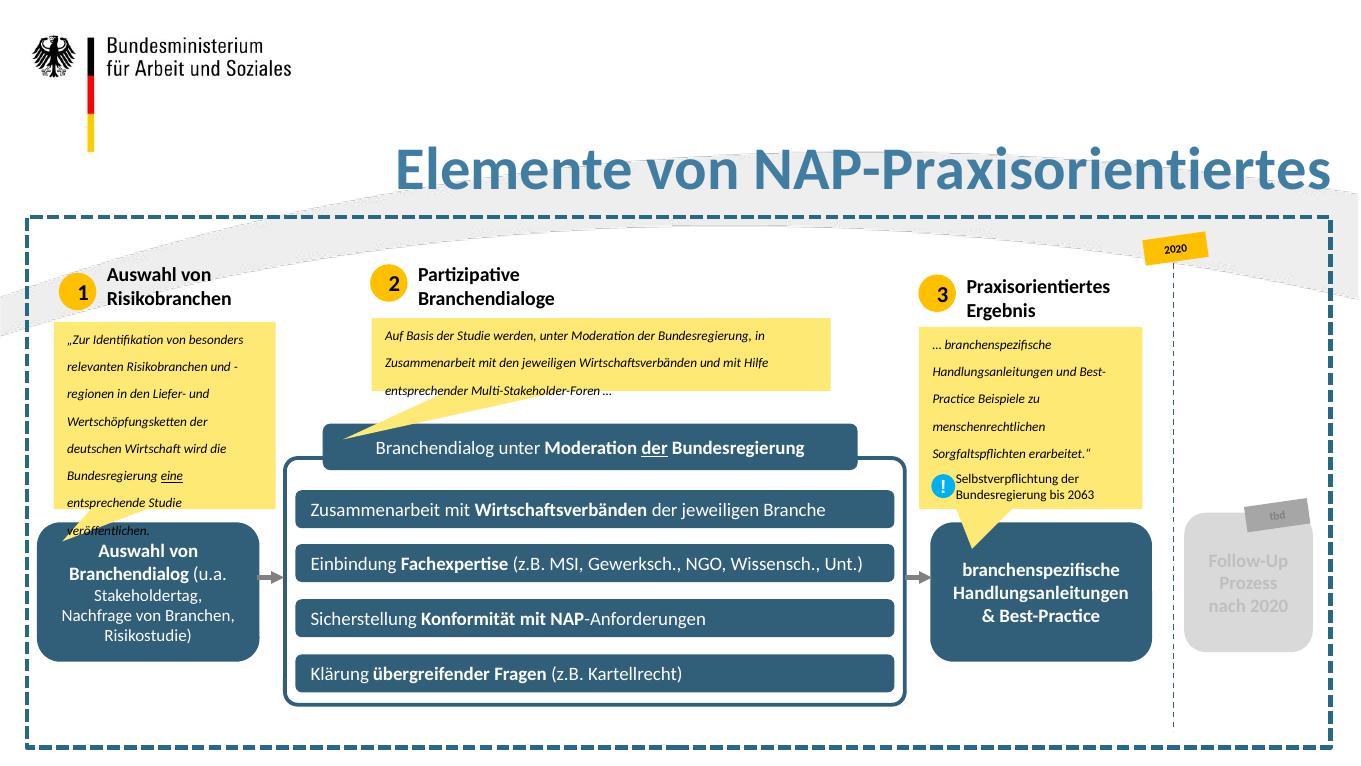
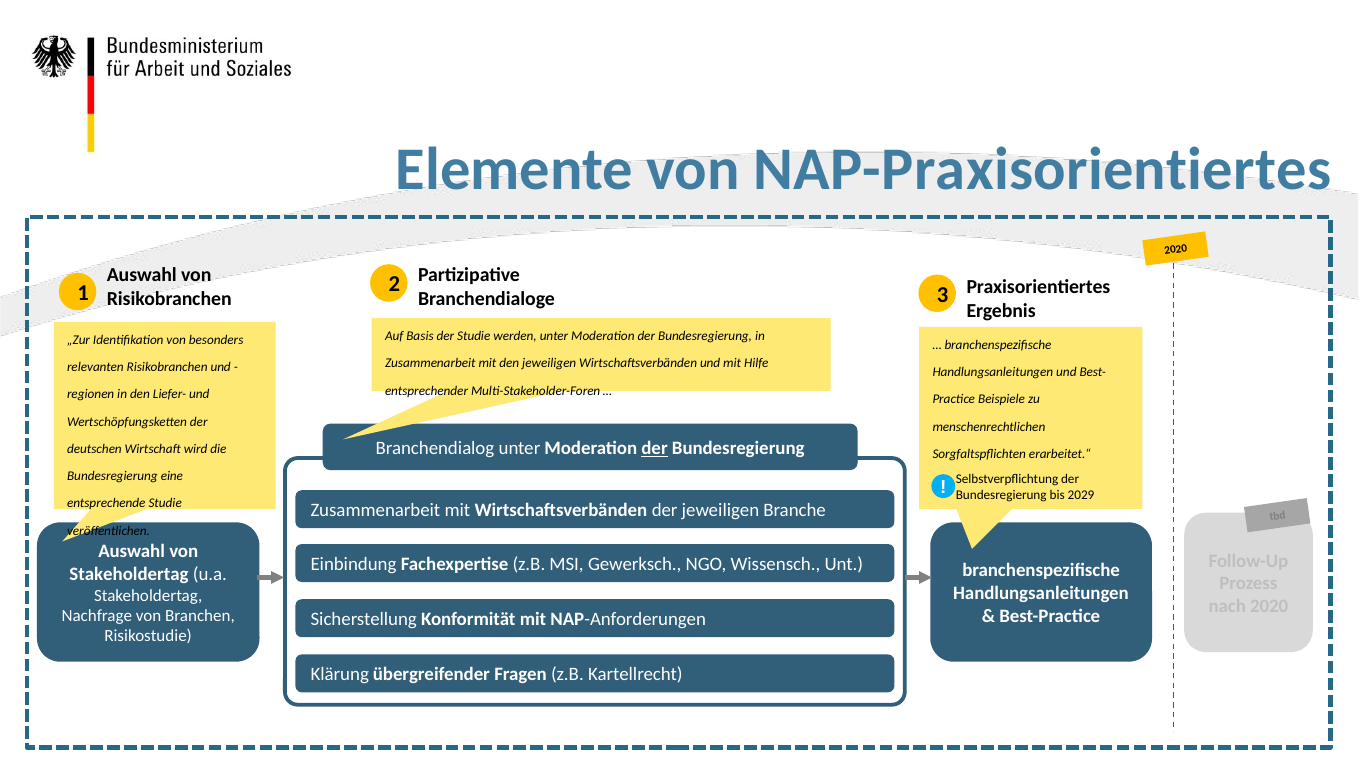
eine underline: present -> none
2063: 2063 -> 2029
Branchendialog at (129, 574): Branchendialog -> Stakeholdertag
